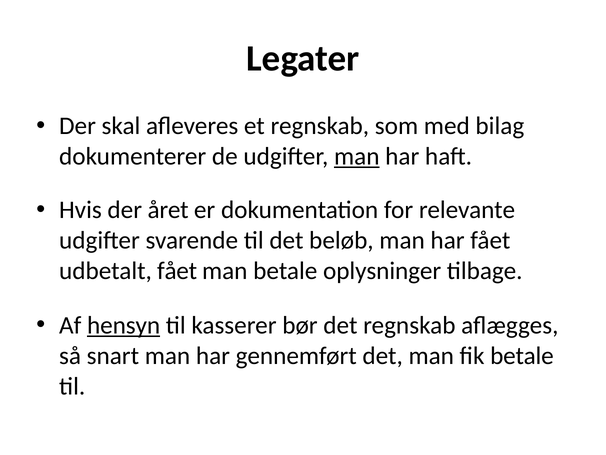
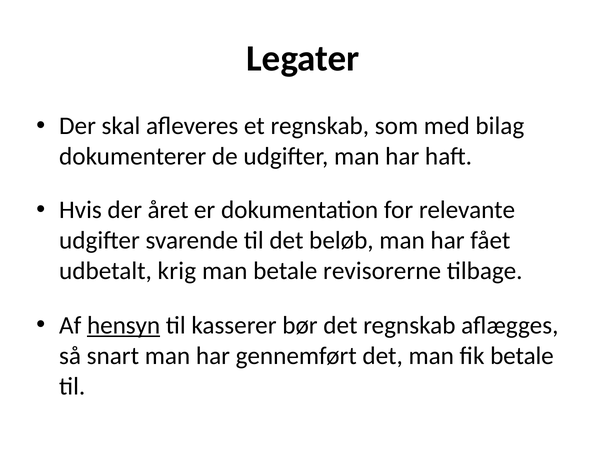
man at (357, 156) underline: present -> none
udbetalt fået: fået -> krig
oplysninger: oplysninger -> revisorerne
